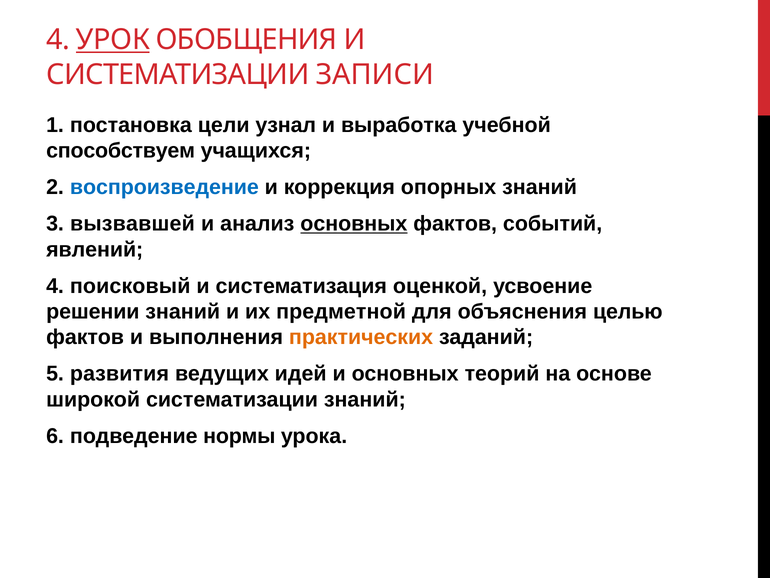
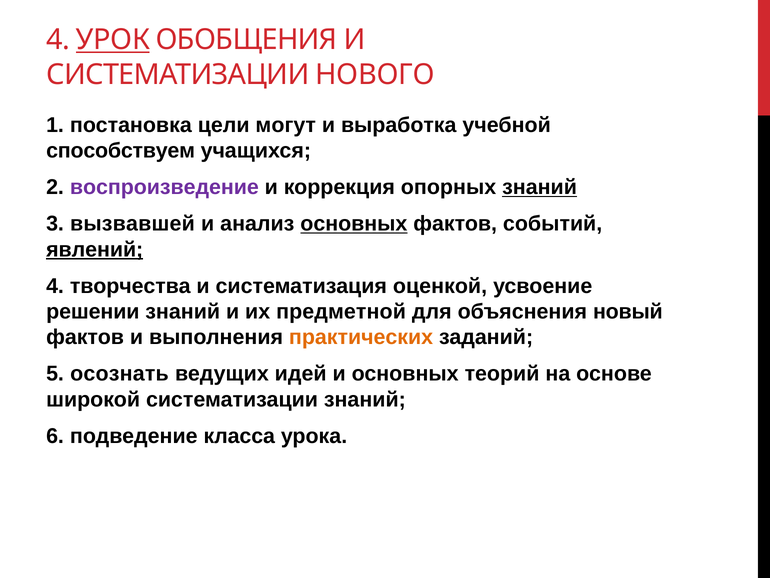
ЗАПИСИ: ЗАПИСИ -> НОВОГО
узнал: узнал -> могут
воспроизведение colour: blue -> purple
знаний at (540, 187) underline: none -> present
явлений underline: none -> present
поисковый: поисковый -> творчества
целью: целью -> новый
развития: развития -> осознать
нормы: нормы -> класса
